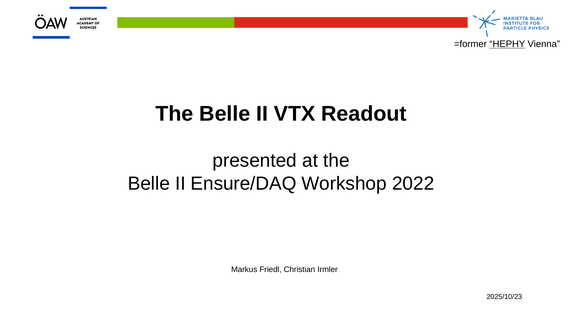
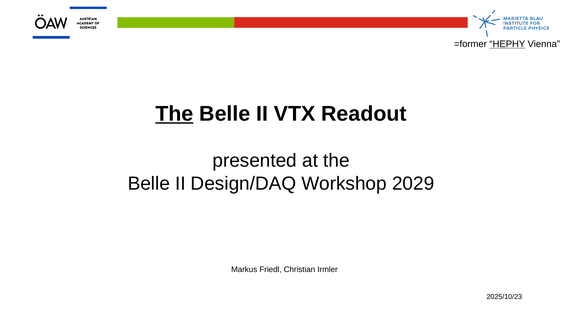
The at (174, 114) underline: none -> present
Ensure/DAQ: Ensure/DAQ -> Design/DAQ
2022: 2022 -> 2029
